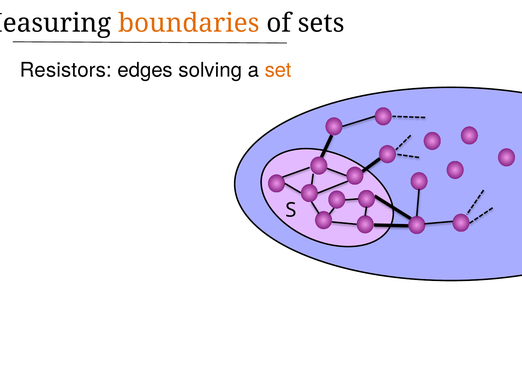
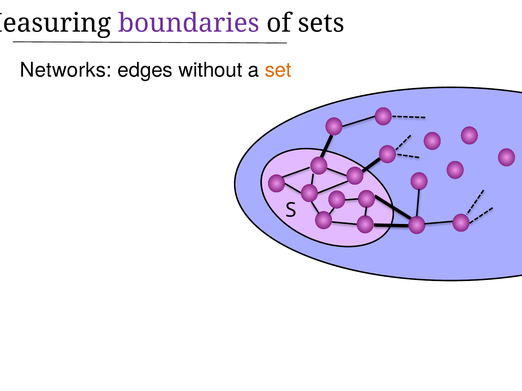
boundaries colour: orange -> purple
Resistors: Resistors -> Networks
solving: solving -> without
